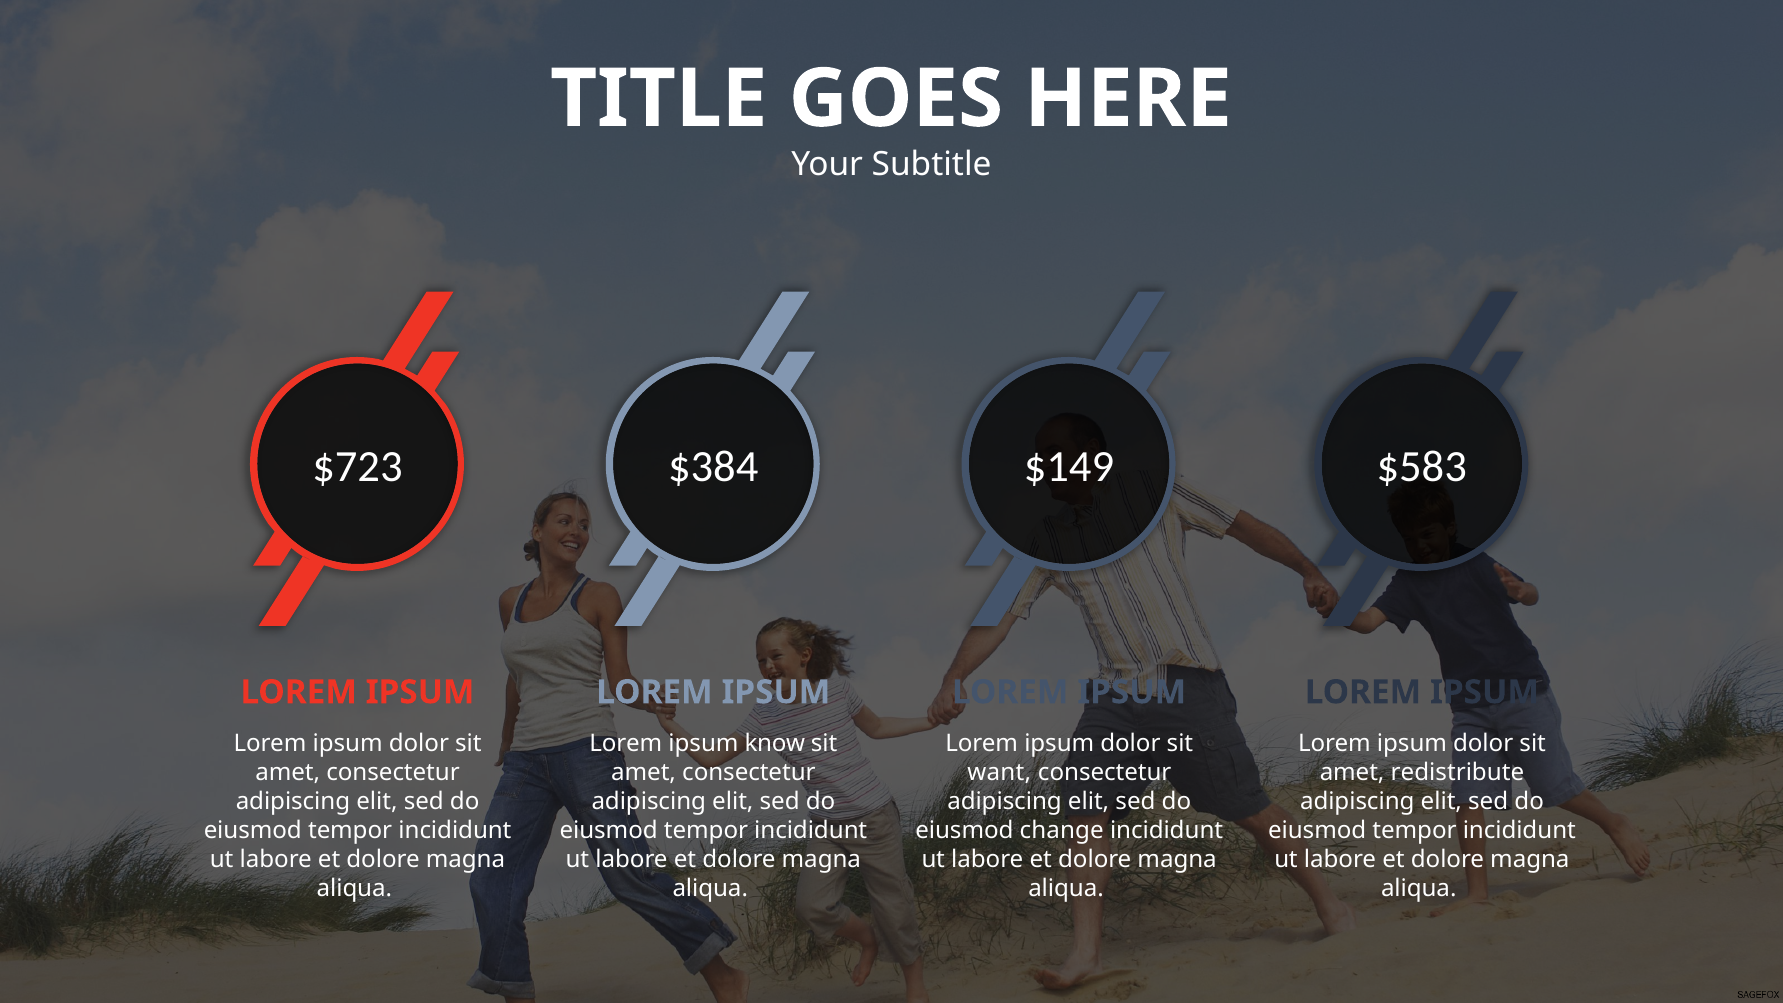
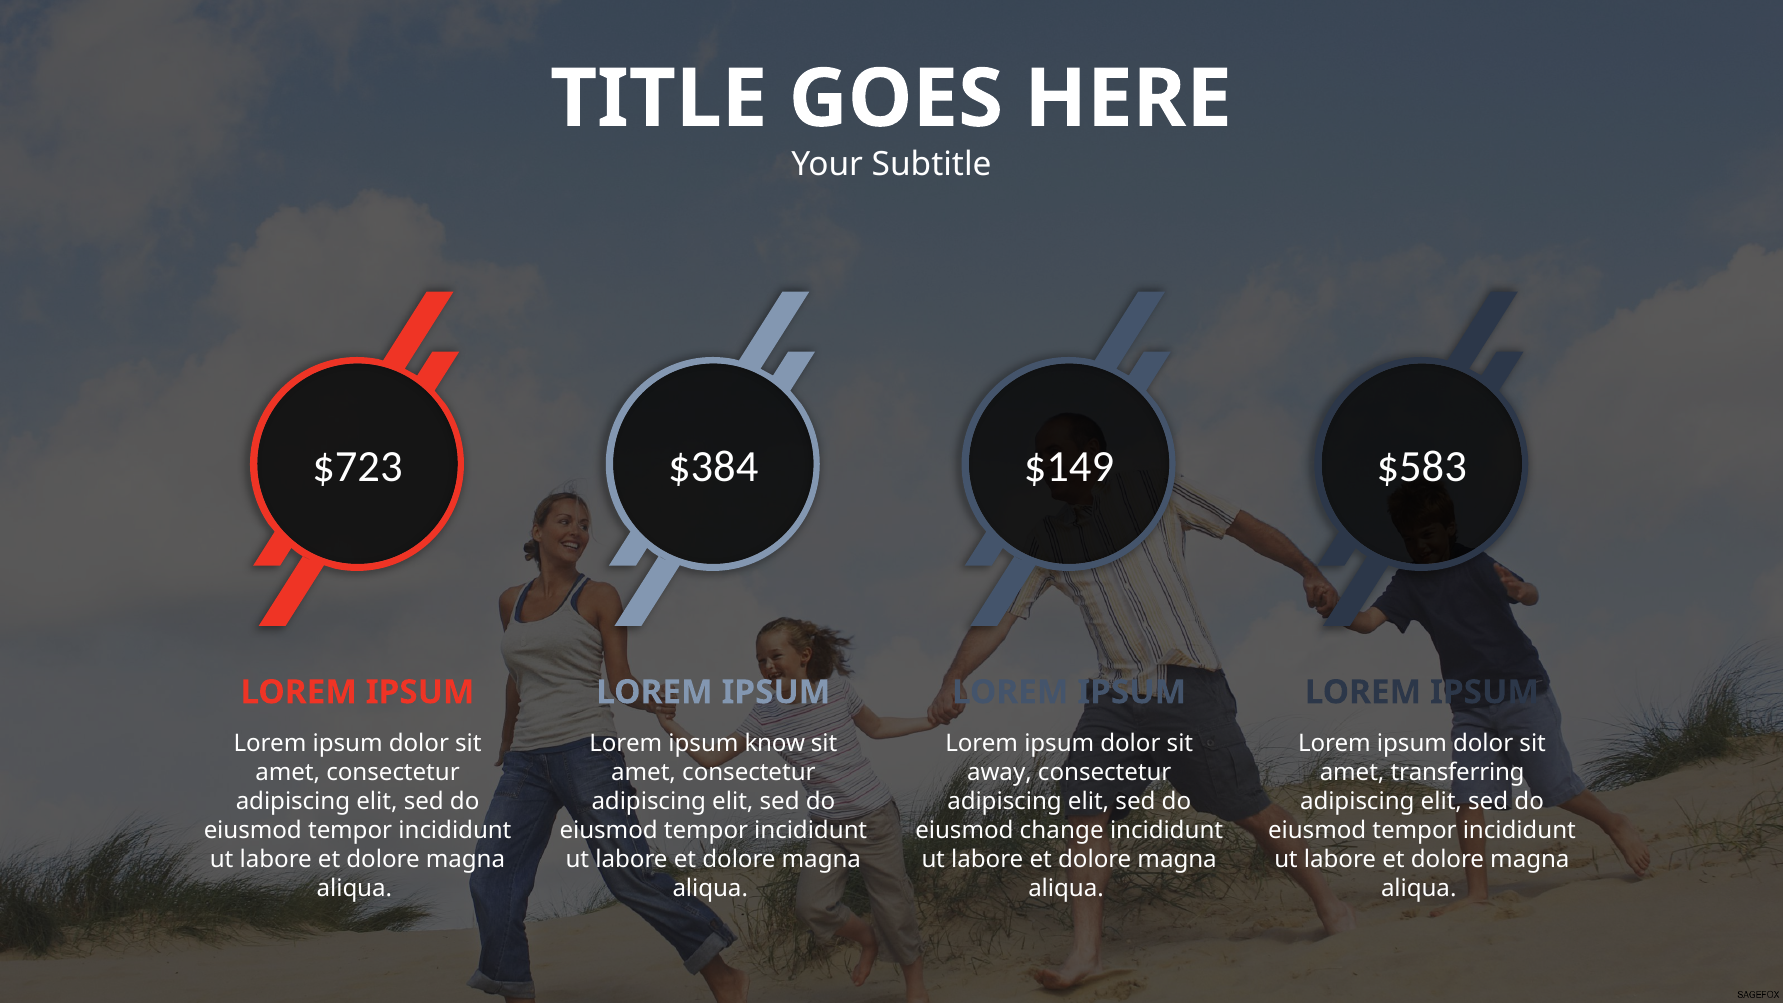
want: want -> away
redistribute: redistribute -> transferring
